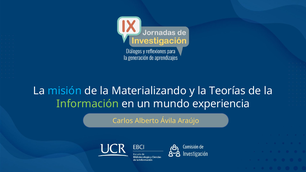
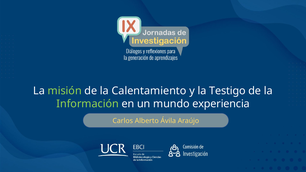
misión colour: light blue -> light green
Materializando: Materializando -> Calentamiento
Teorías: Teorías -> Testigo
